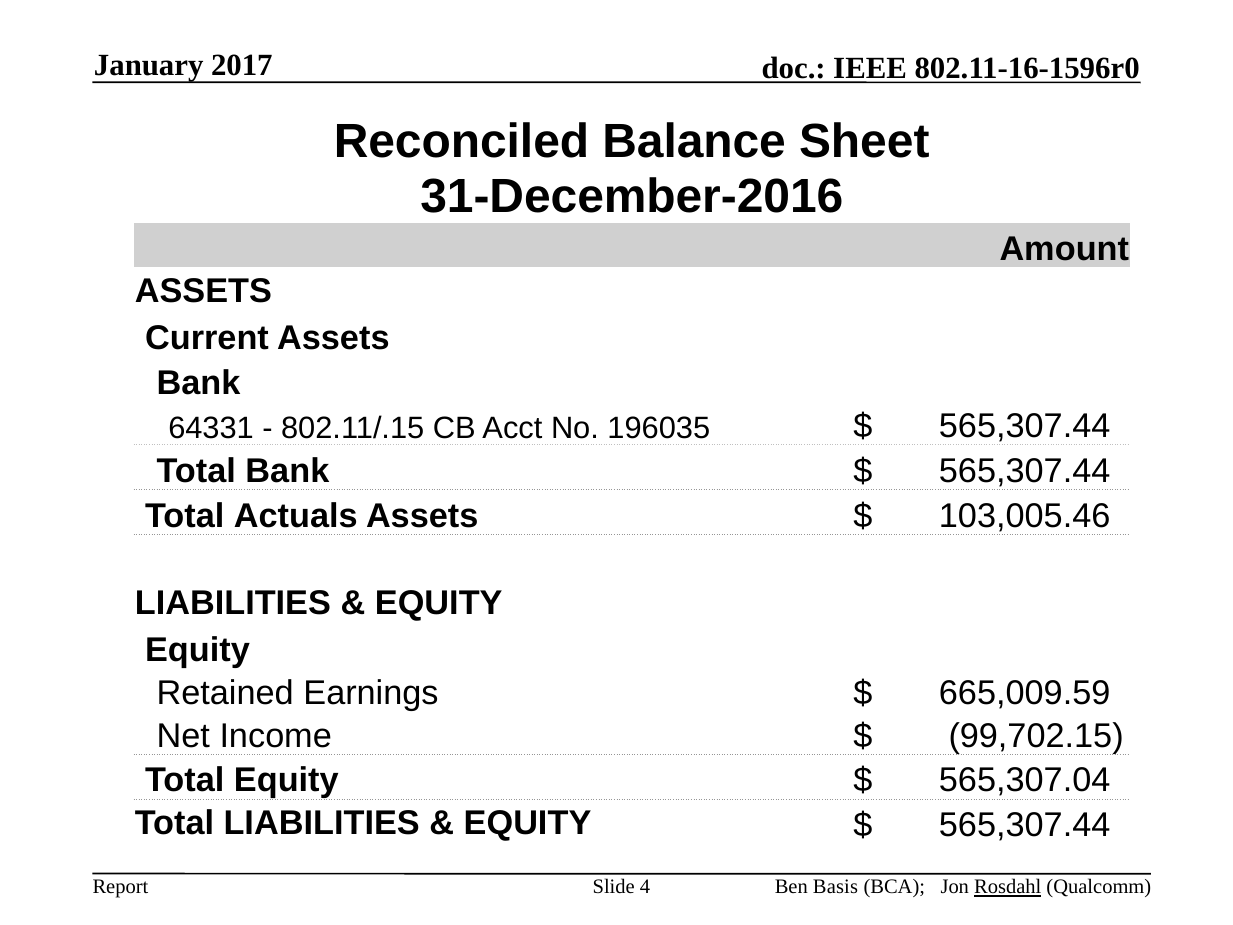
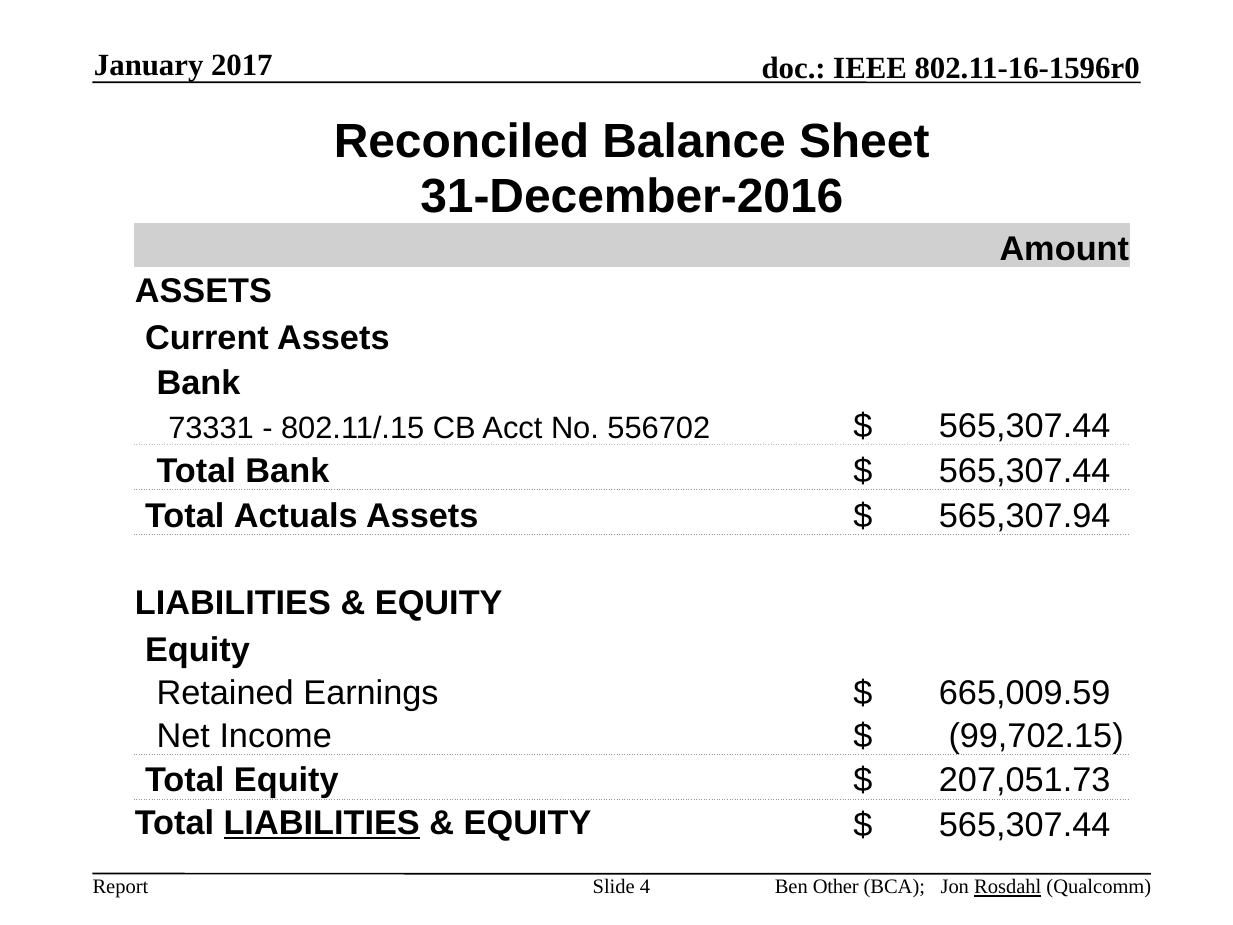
64331: 64331 -> 73331
196035: 196035 -> 556702
103,005.46: 103,005.46 -> 565,307.94
565,307.04: 565,307.04 -> 207,051.73
LIABILITIES at (322, 823) underline: none -> present
Basis: Basis -> Other
